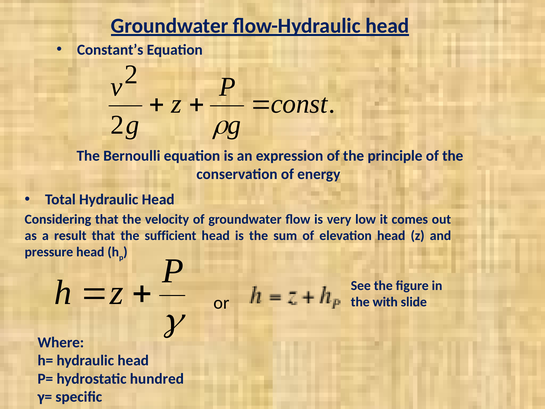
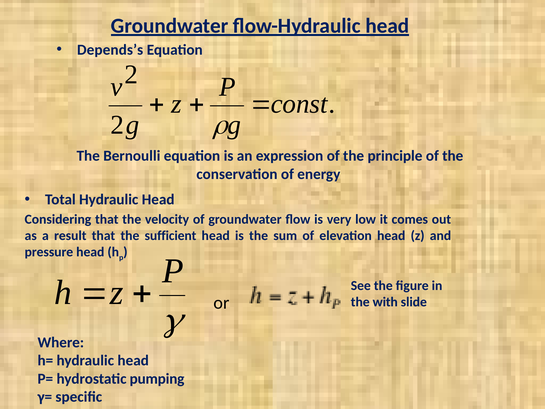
Constant’s: Constant’s -> Depends’s
hundred: hundred -> pumping
